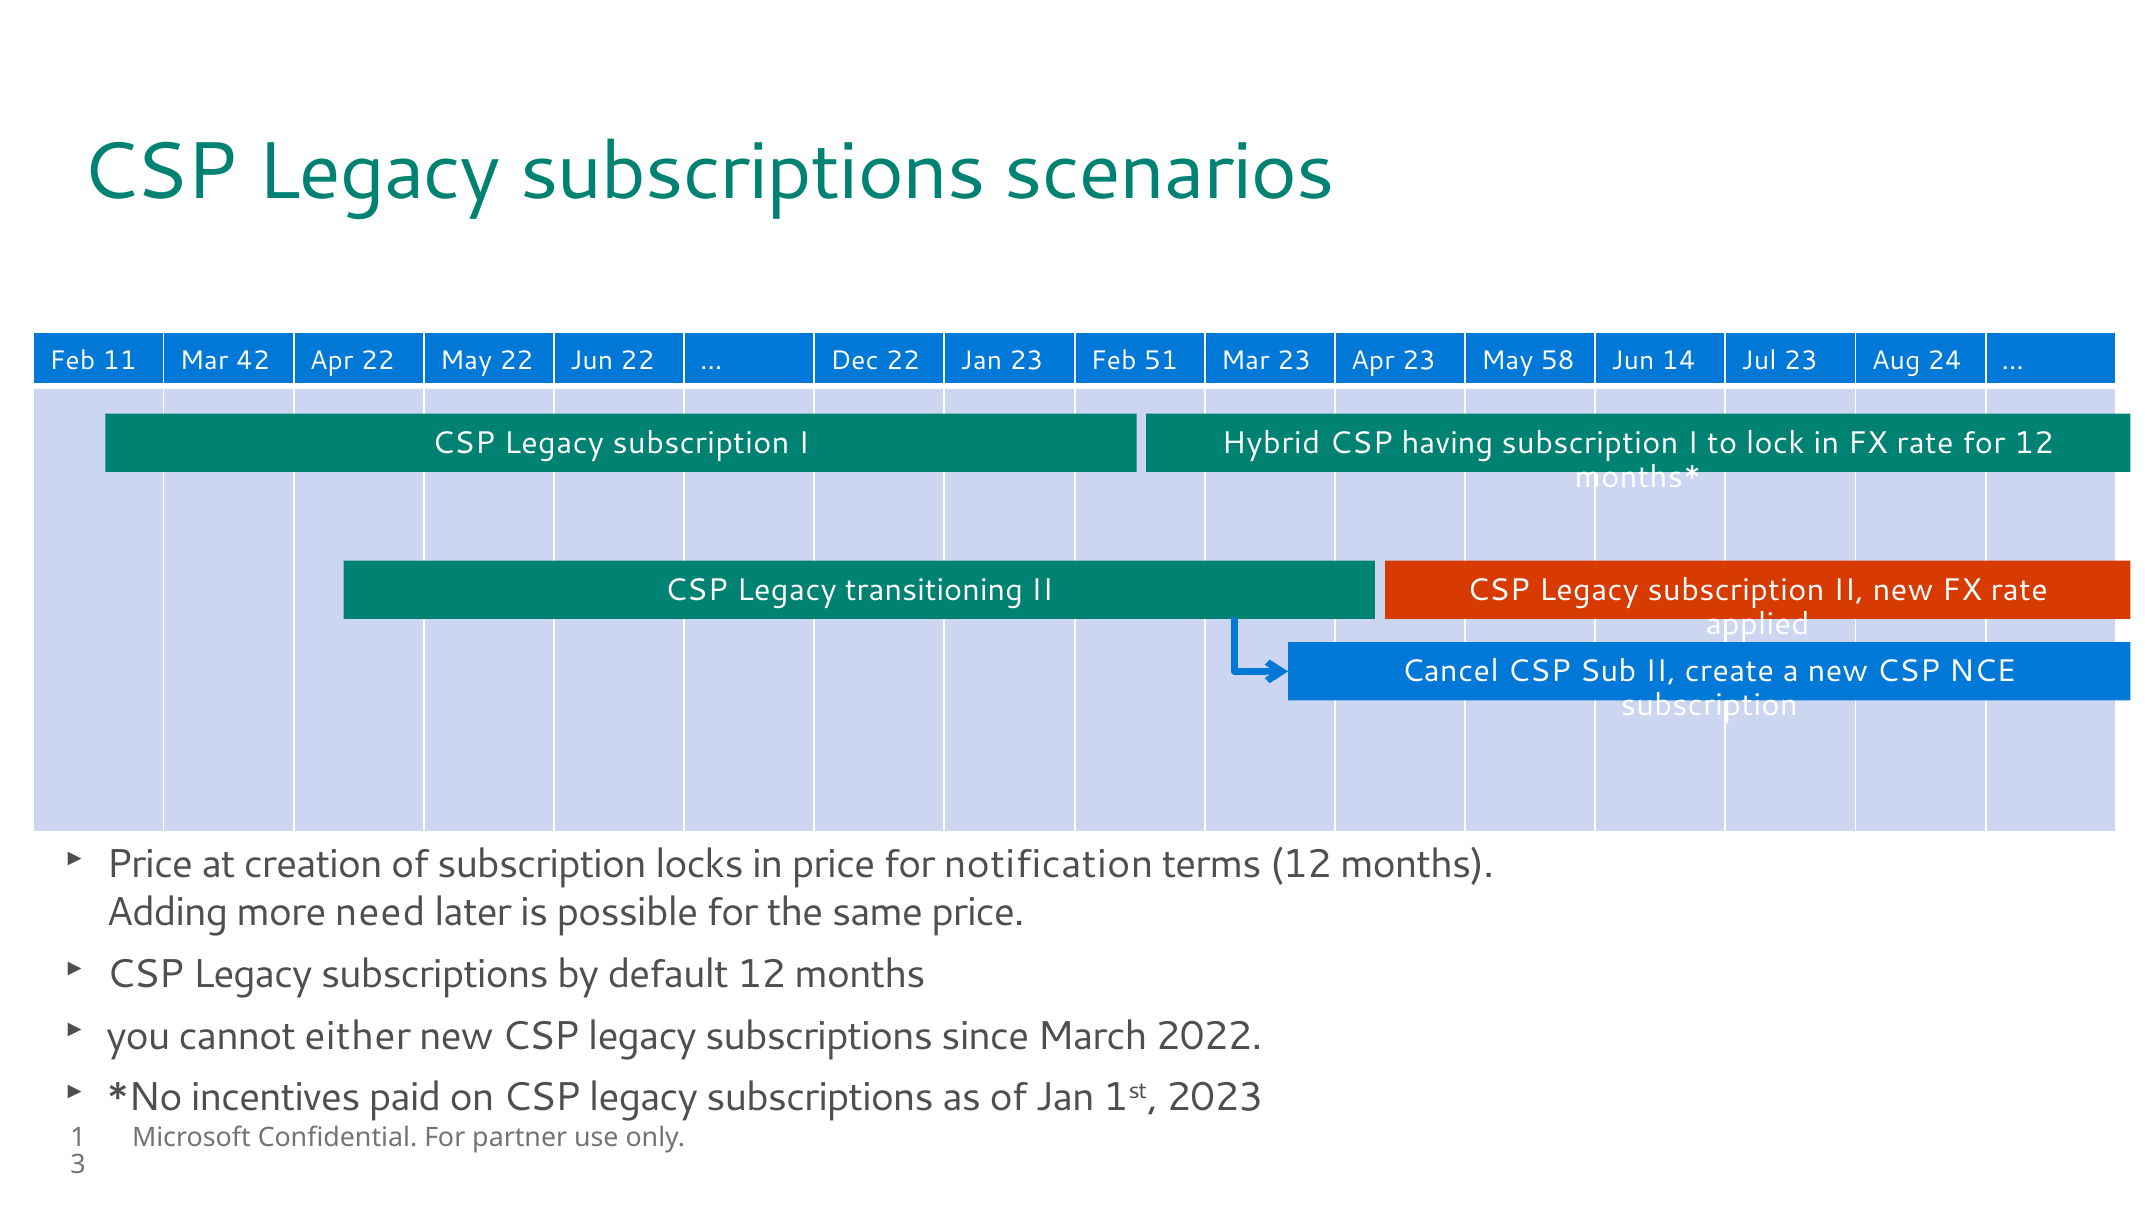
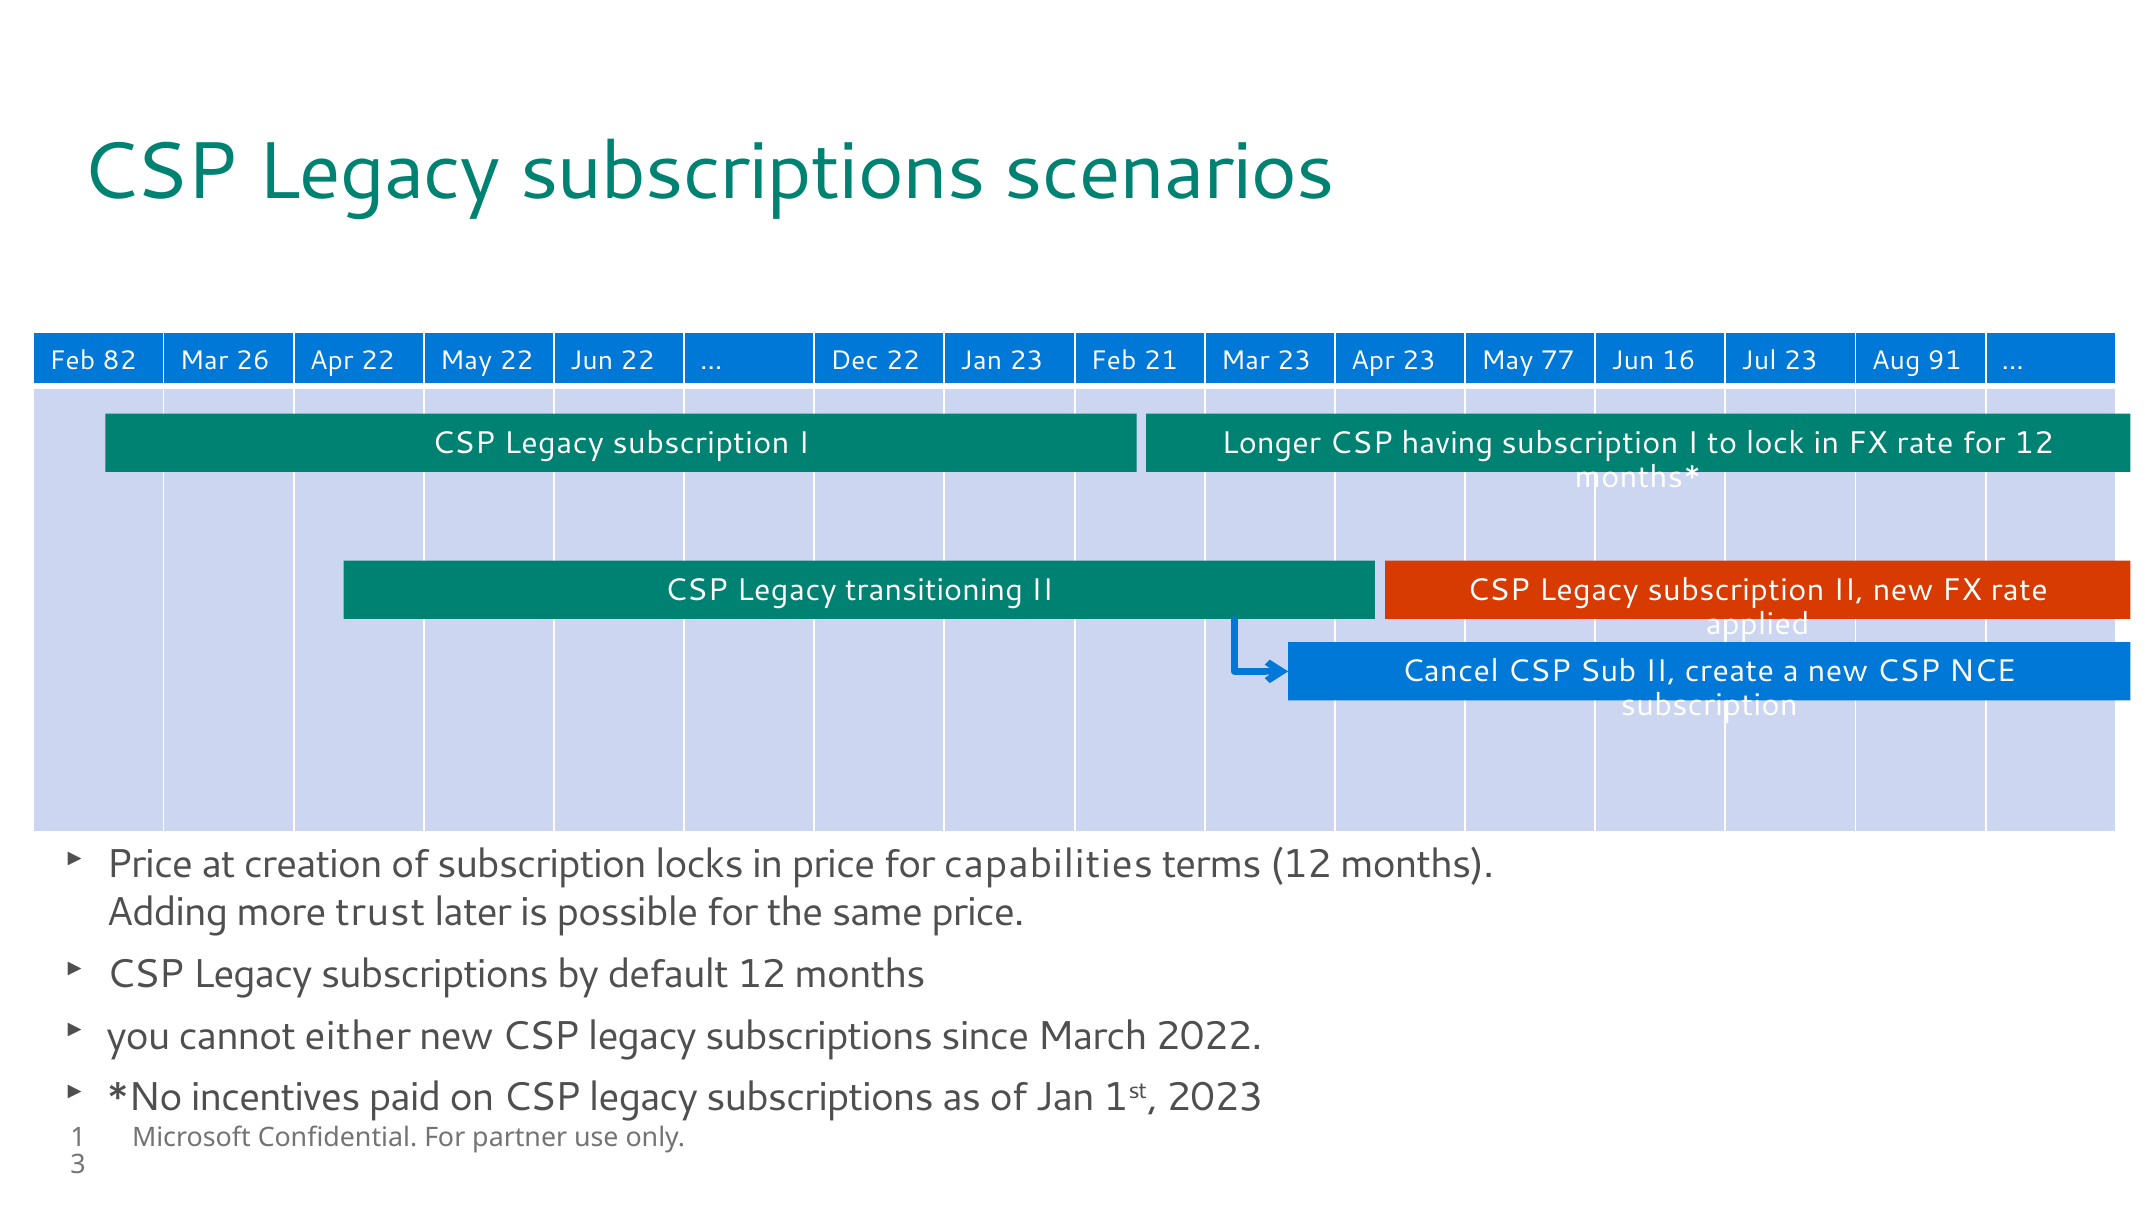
11: 11 -> 82
42: 42 -> 26
51: 51 -> 21
58: 58 -> 77
14: 14 -> 16
24: 24 -> 91
Hybrid: Hybrid -> Longer
notification: notification -> capabilities
need: need -> trust
